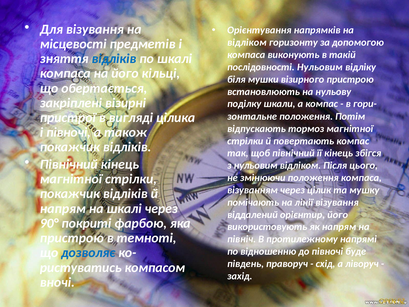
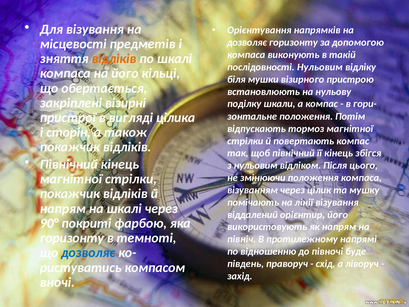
відліком at (247, 42): відліком -> дозволяє
відліків at (114, 59) colour: blue -> orange
і півночі: півночі -> сторін
пристрою at (72, 238): пристрою -> горизонту
